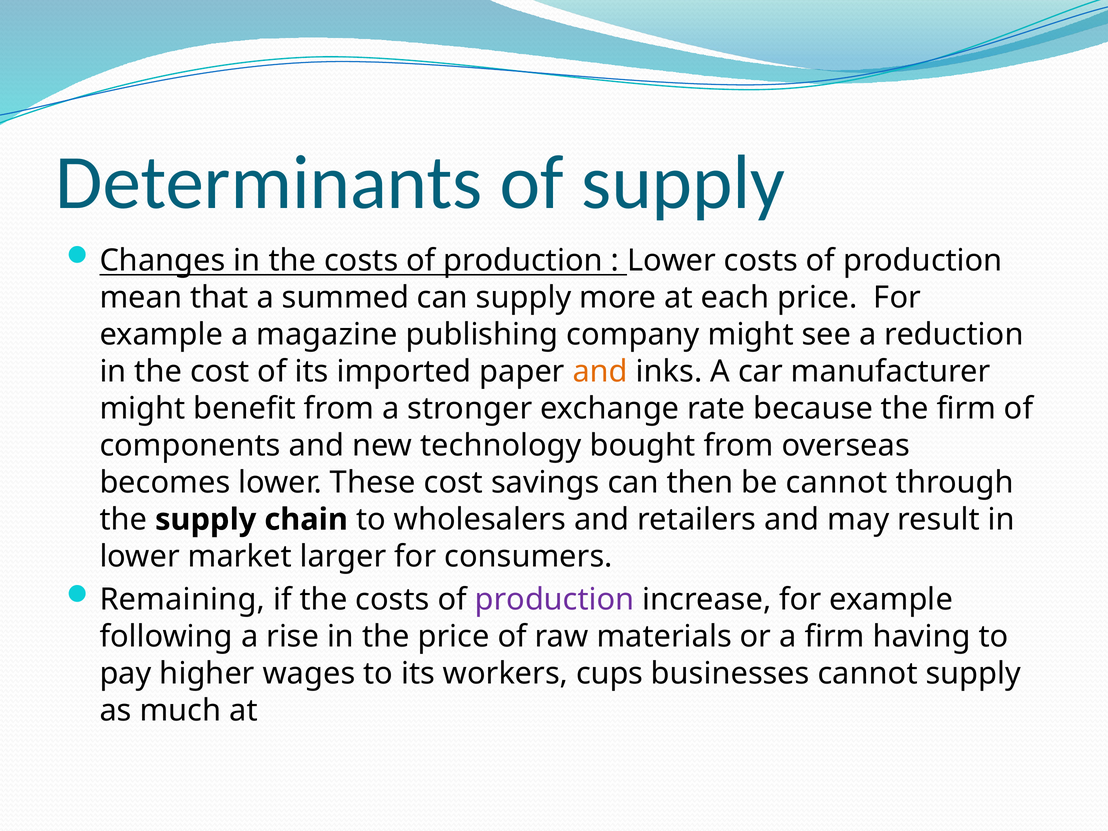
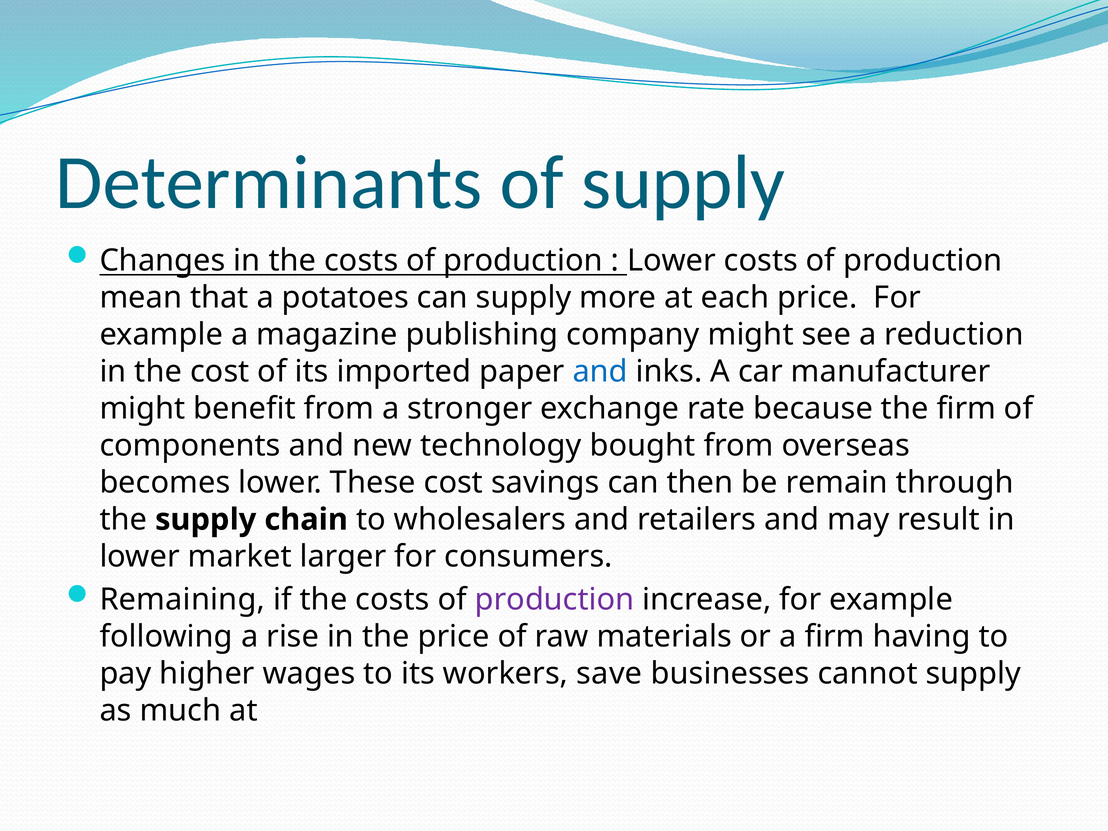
summed: summed -> potatoes
and at (600, 372) colour: orange -> blue
be cannot: cannot -> remain
cups: cups -> save
